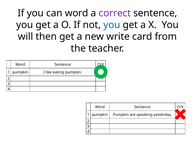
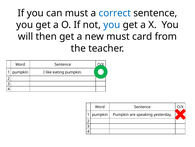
can word: word -> must
correct colour: purple -> blue
new write: write -> must
